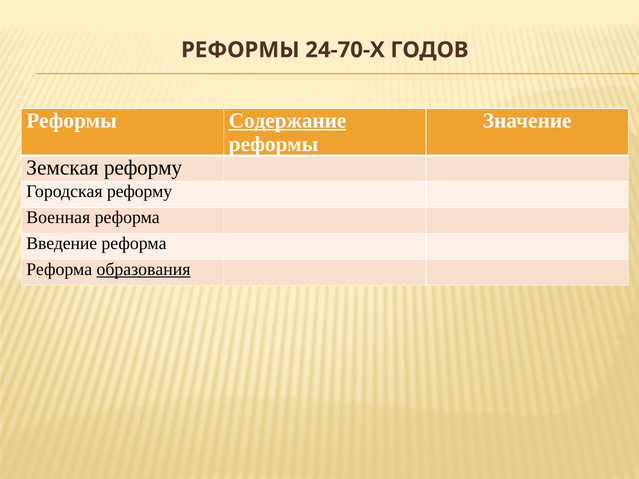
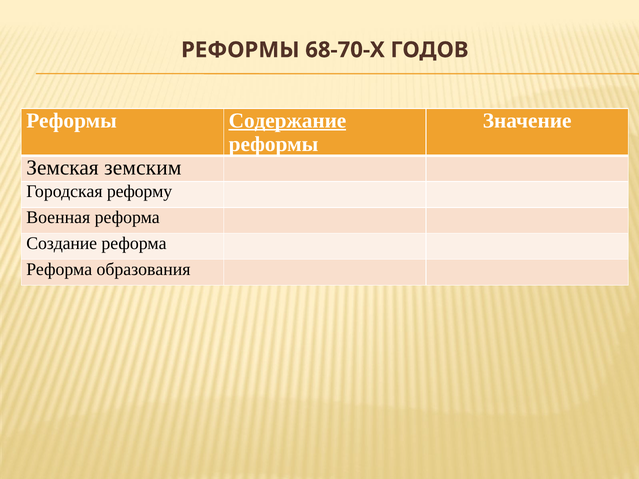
24-70-Х: 24-70-Х -> 68-70-Х
Земская реформу: реформу -> земским
Введение: Введение -> Создание
образования underline: present -> none
